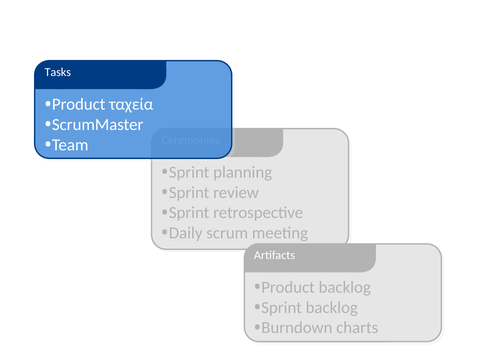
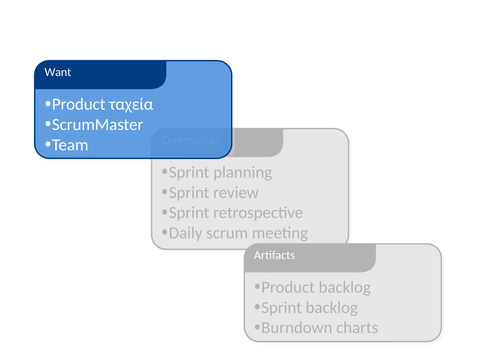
Tasks: Tasks -> Want
